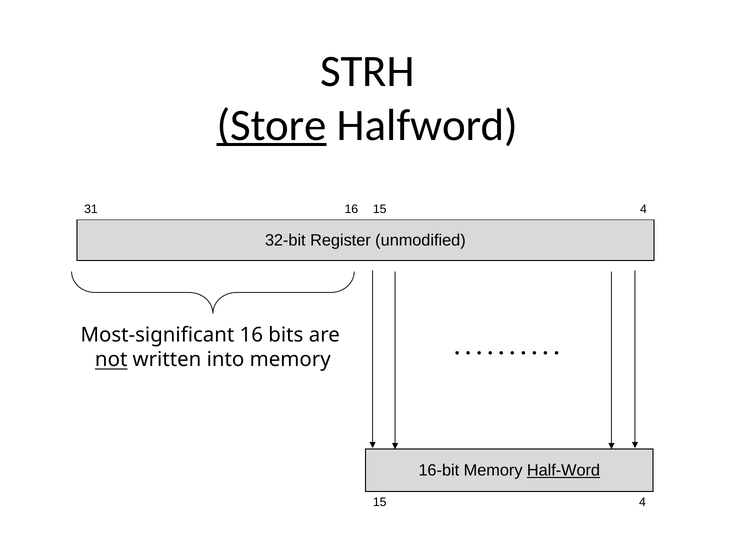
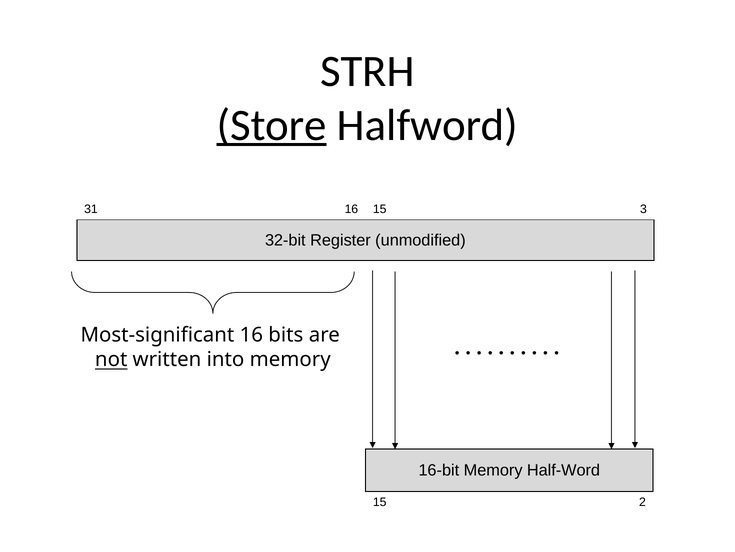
16 15 4: 4 -> 3
Half-Word underline: present -> none
4 at (643, 502): 4 -> 2
